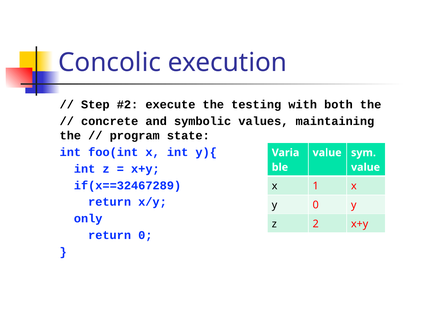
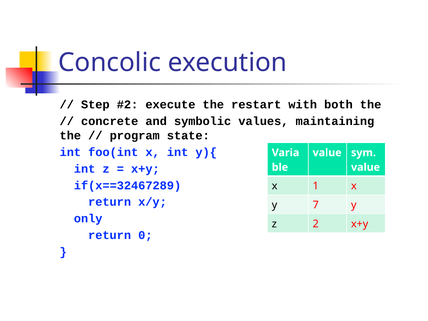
testing: testing -> restart
y 0: 0 -> 7
